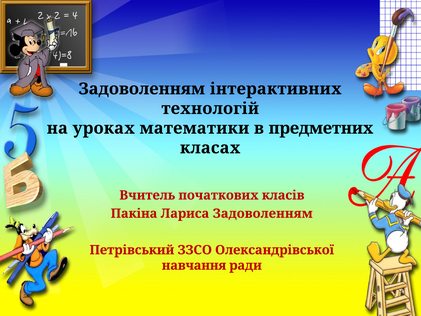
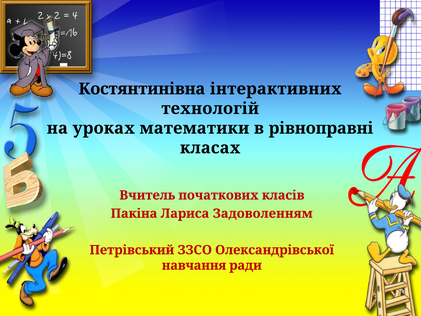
Задоволенням at (142, 89): Задоволенням -> Костянтинівна
предметних: предметних -> рівноправні
